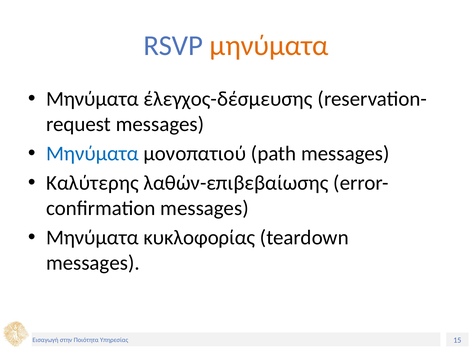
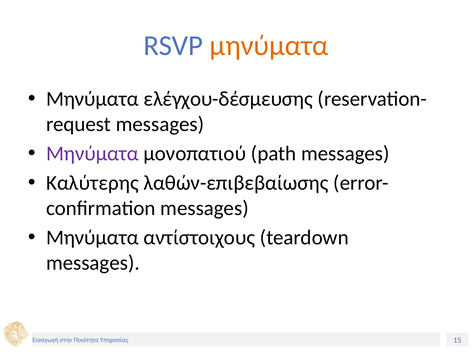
έλεγχος-δέσμευσης: έλεγχος-δέσμευσης -> ελέγχου-δέσμευσης
Μηνύματα at (92, 154) colour: blue -> purple
κυκλοφορίας: κυκλοφορίας -> αντίστοιχους
